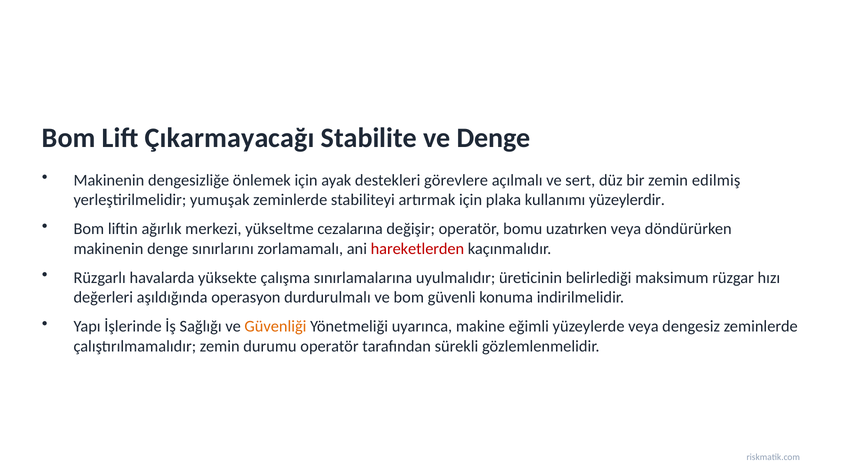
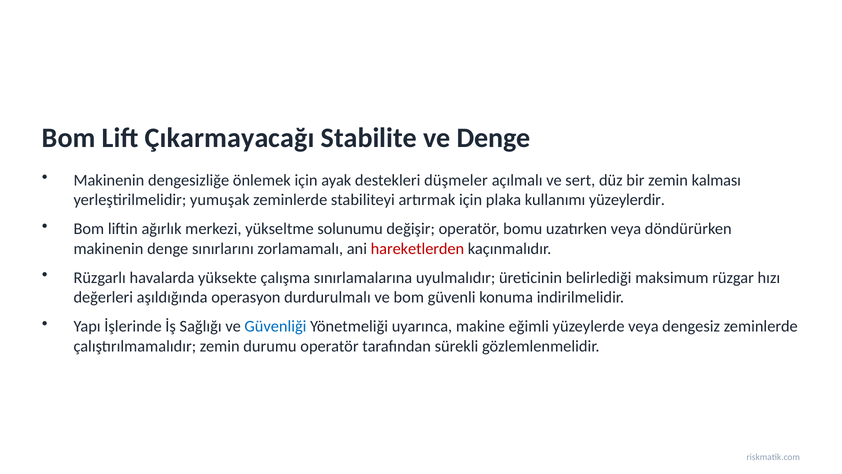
görevlere: görevlere -> düşmeler
edilmiş: edilmiş -> kalması
cezalarına: cezalarına -> solunumu
Güvenliği colour: orange -> blue
